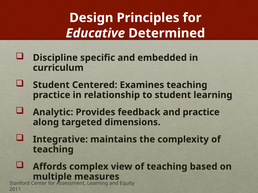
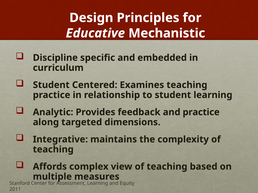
Determined: Determined -> Mechanistic
